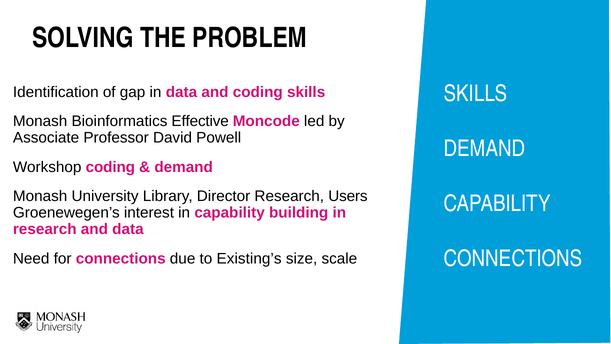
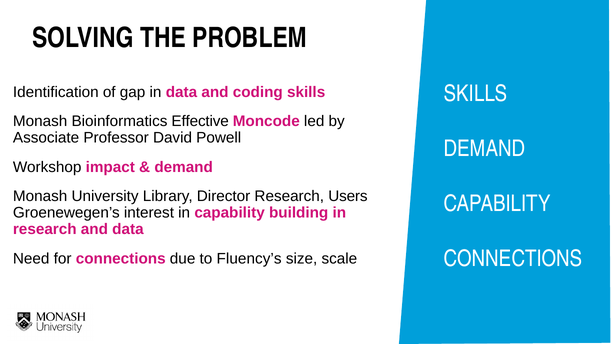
Workshop coding: coding -> impact
Existing’s: Existing’s -> Fluency’s
